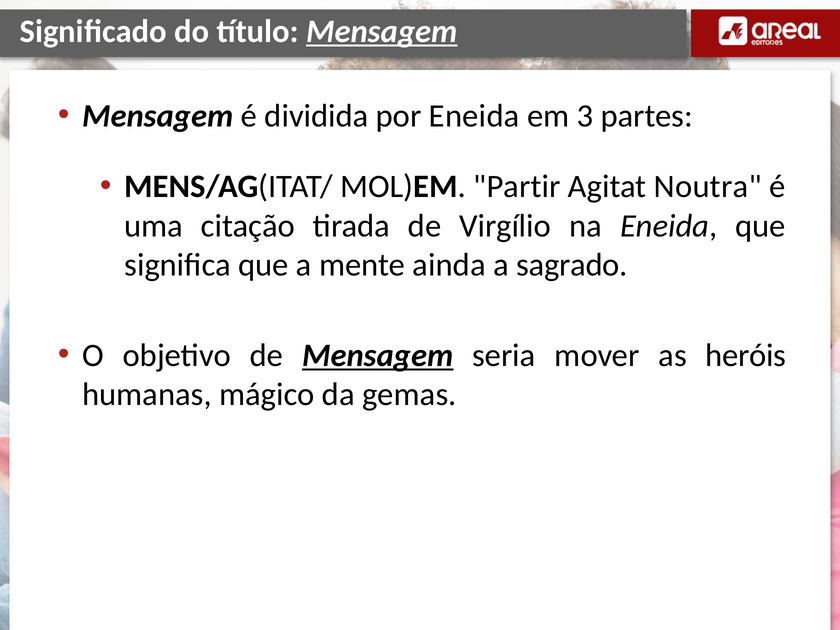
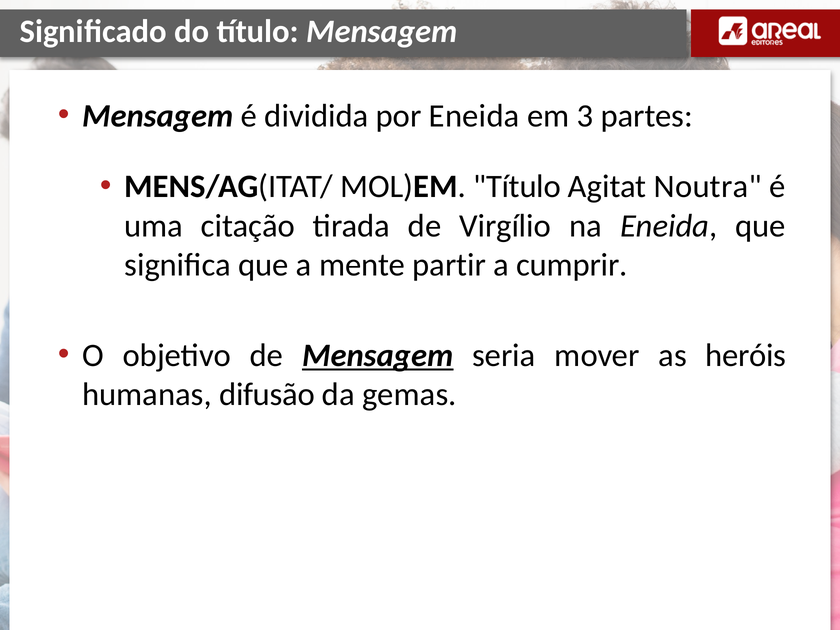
Mensagem at (382, 31) underline: present -> none
MOL)EM Partir: Partir -> Título
ainda: ainda -> partir
sagrado: sagrado -> cumprir
mágico: mágico -> difusão
